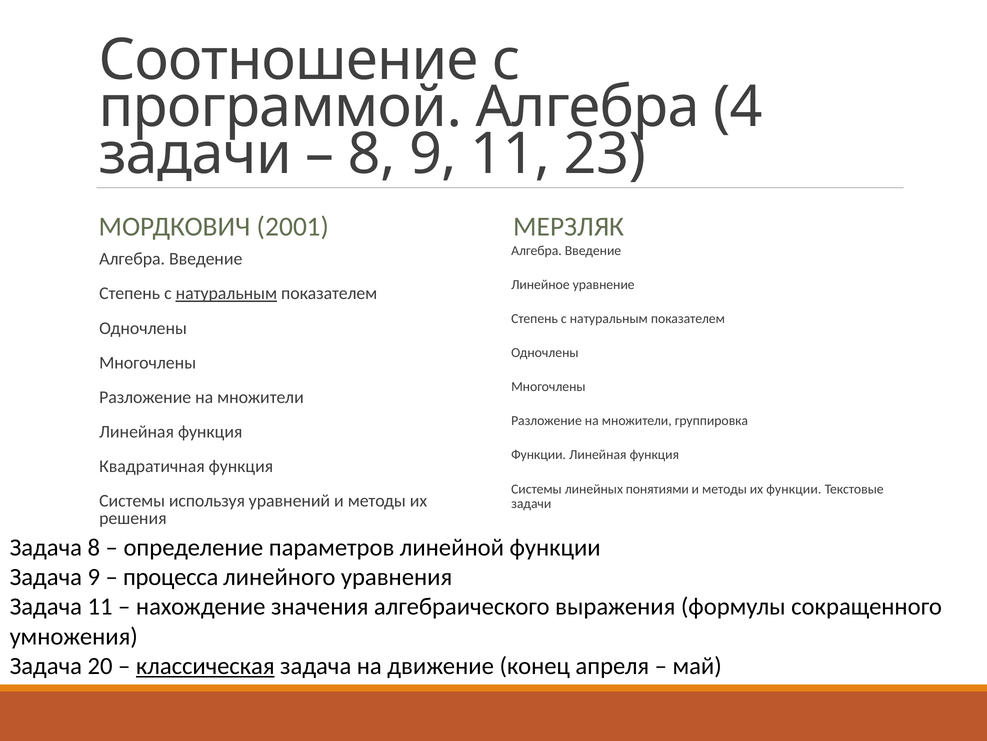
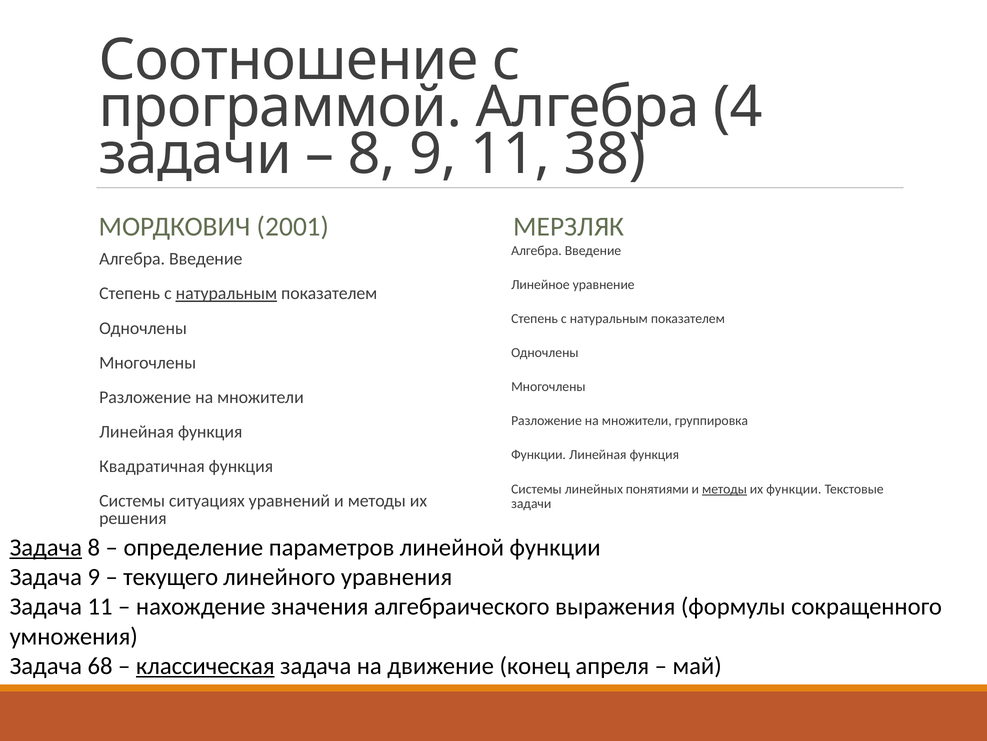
23: 23 -> 38
методы at (725, 489) underline: none -> present
используя: используя -> ситуациях
Задача at (46, 547) underline: none -> present
процесса: процесса -> текущего
20: 20 -> 68
